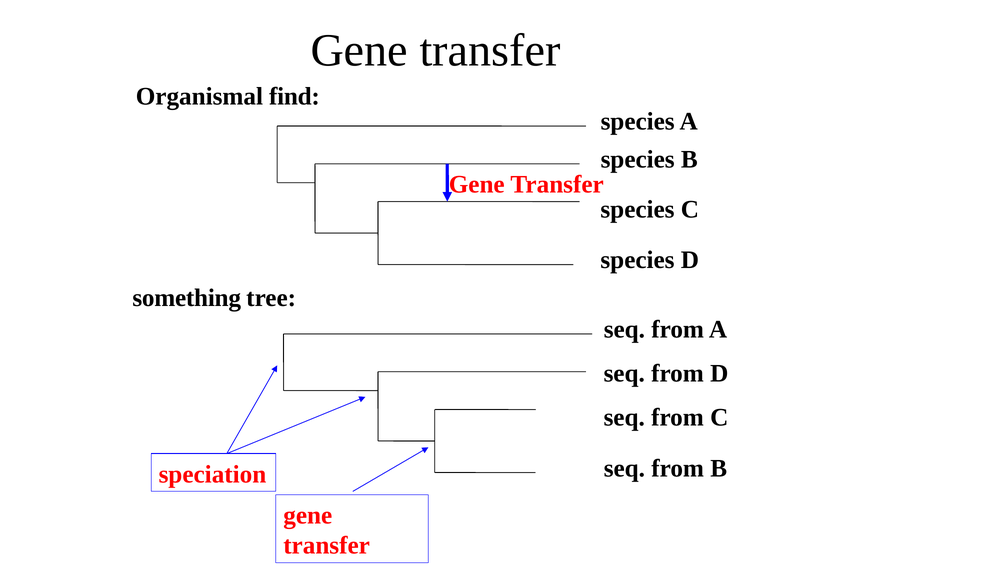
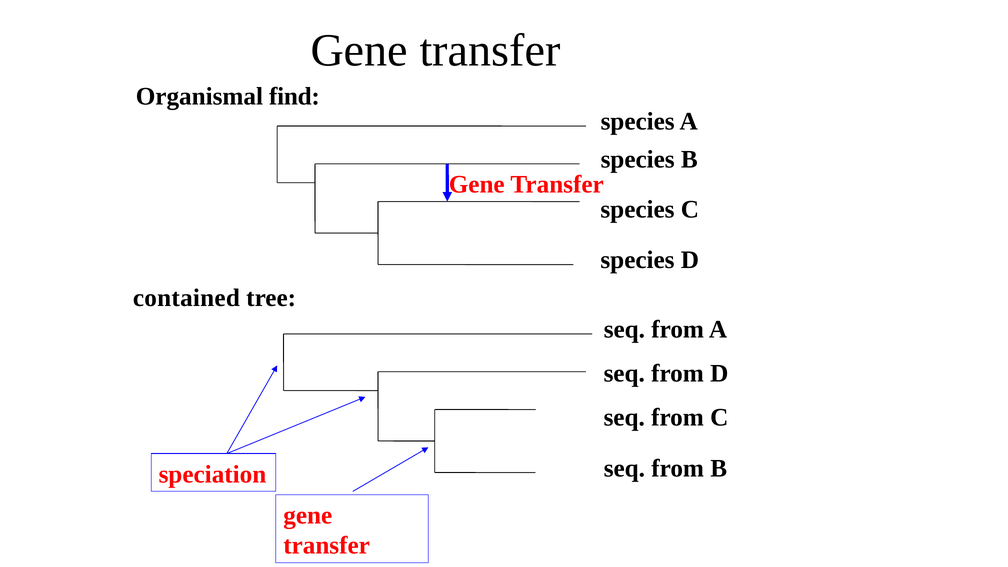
something: something -> contained
